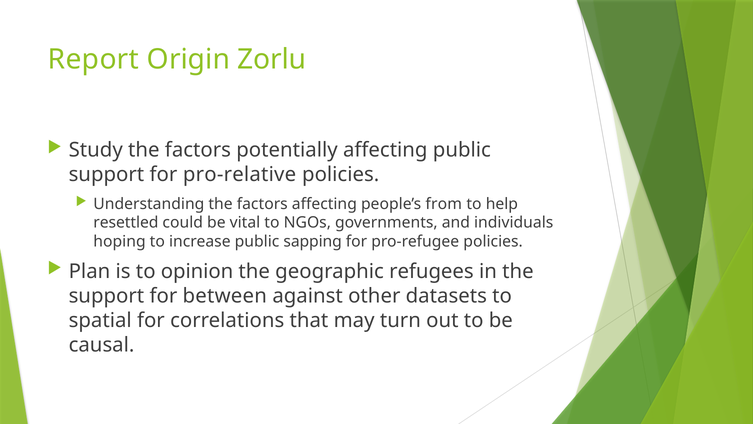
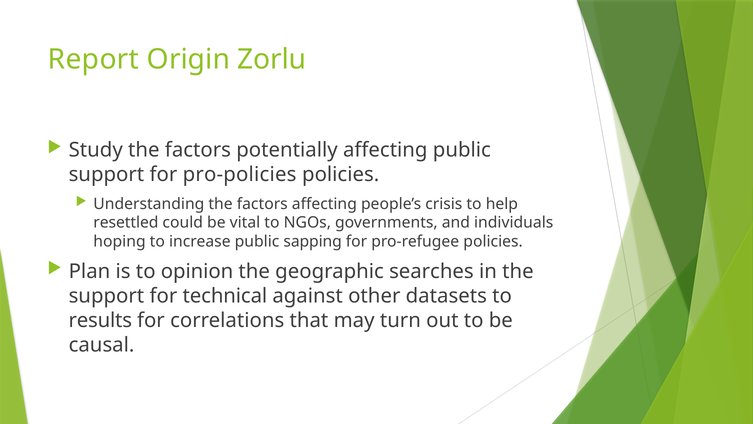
pro-relative: pro-relative -> pro-policies
from: from -> crisis
refugees: refugees -> searches
between: between -> technical
spatial: spatial -> results
